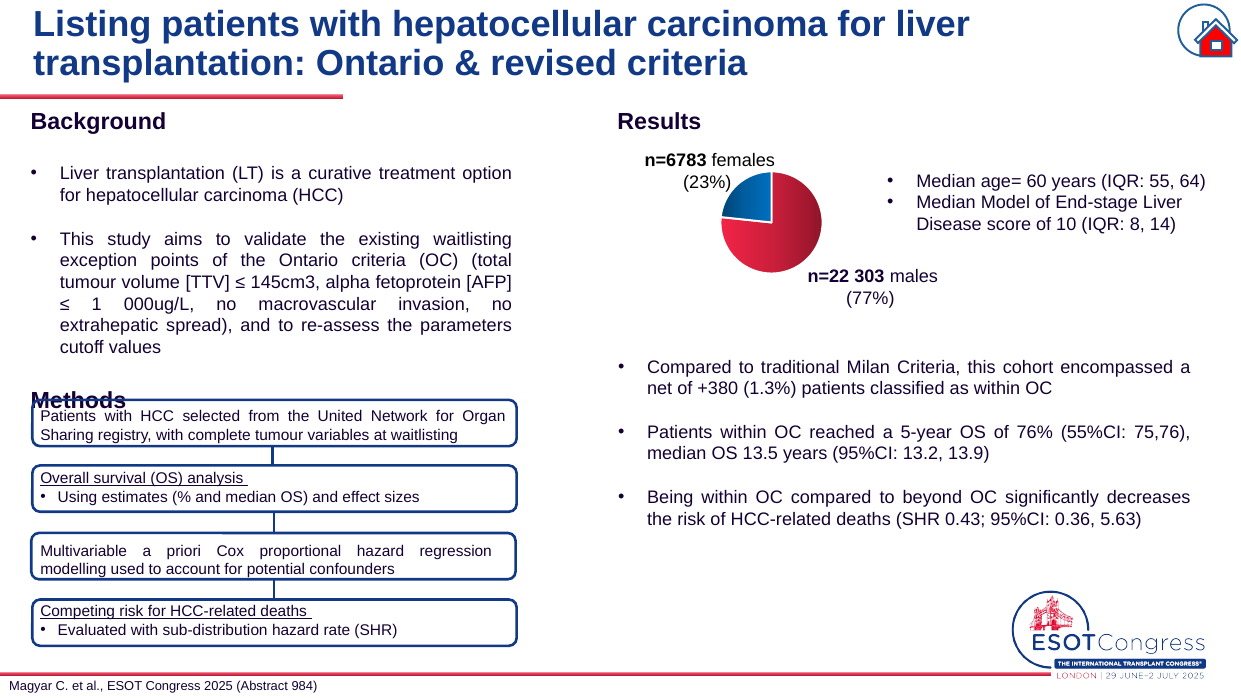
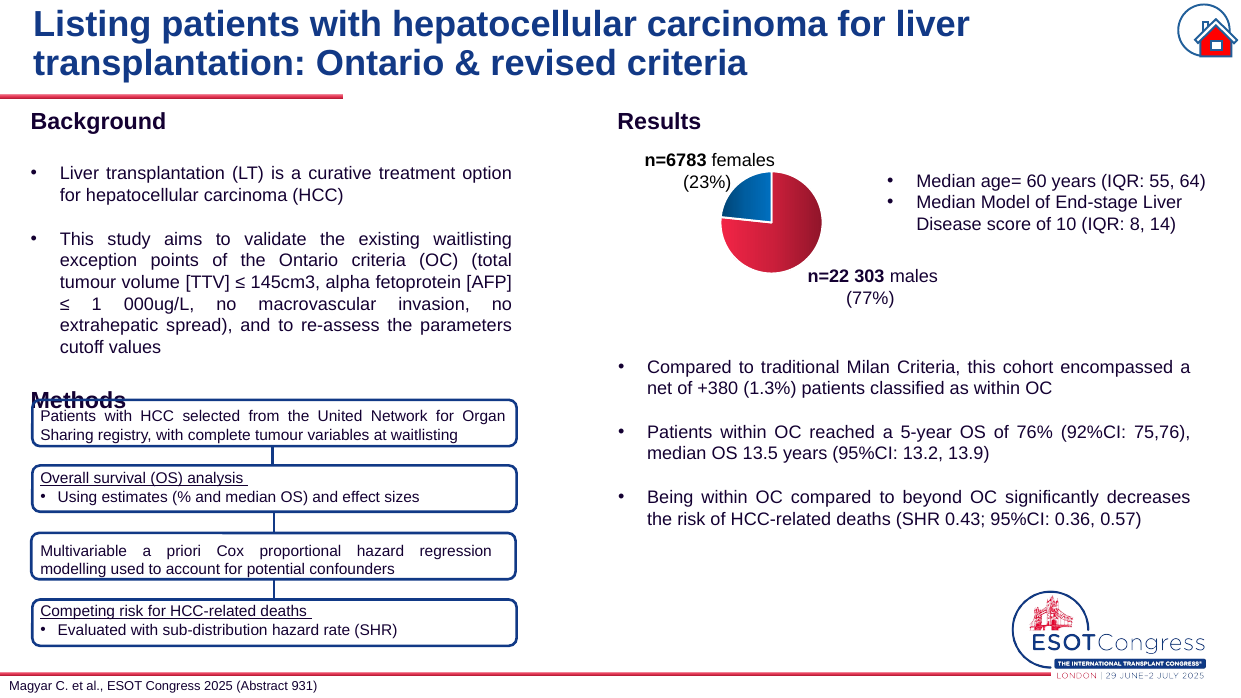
55%CI: 55%CI -> 92%CI
5.63: 5.63 -> 0.57
984: 984 -> 931
